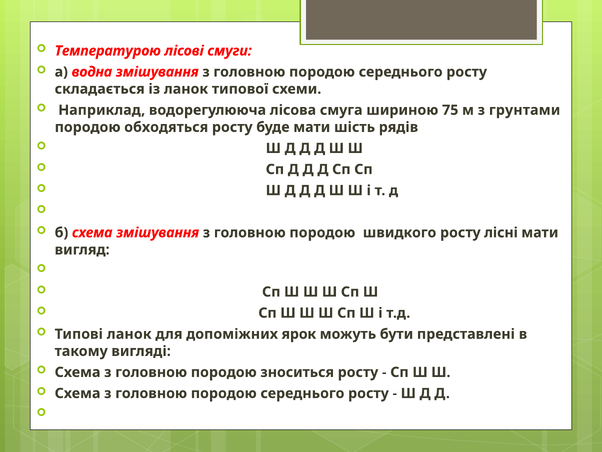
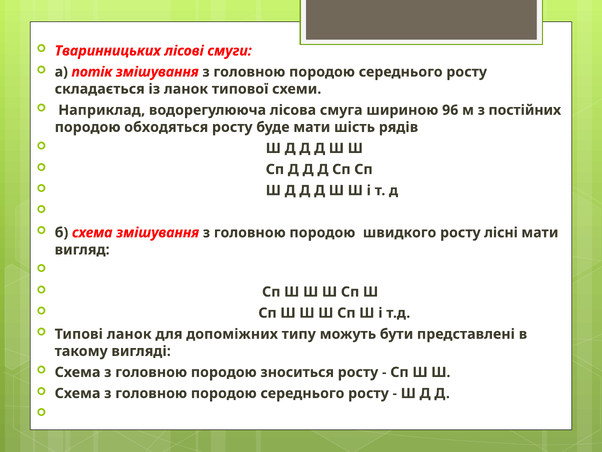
Температурою: Температурою -> Тваринницьких
водна: водна -> потік
75: 75 -> 96
грунтами: грунтами -> постійних
ярок: ярок -> типу
